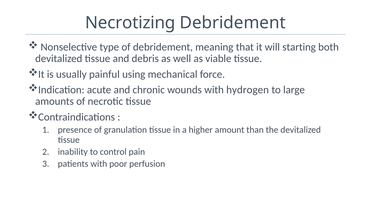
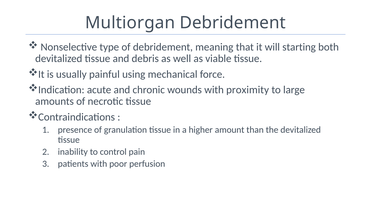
Necrotizing: Necrotizing -> Multiorgan
hydrogen: hydrogen -> proximity
